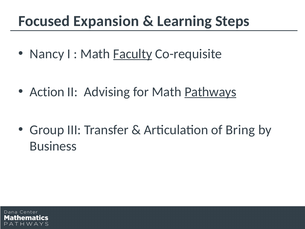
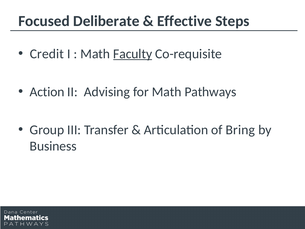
Expansion: Expansion -> Deliberate
Learning: Learning -> Effective
Nancy: Nancy -> Credit
Pathways underline: present -> none
